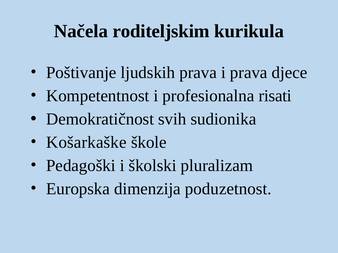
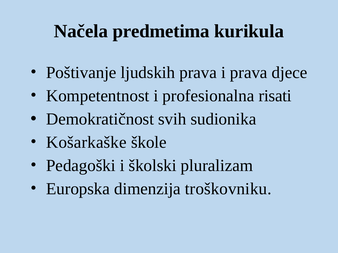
roditeljskim: roditeljskim -> predmetima
poduzetnost: poduzetnost -> troškovniku
